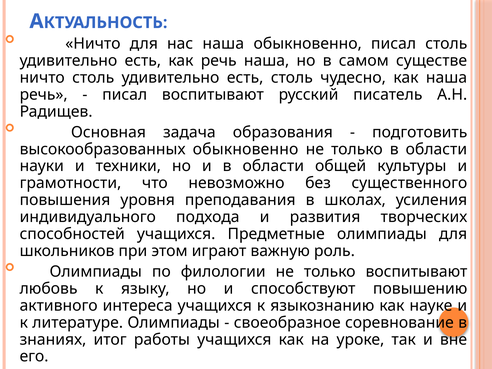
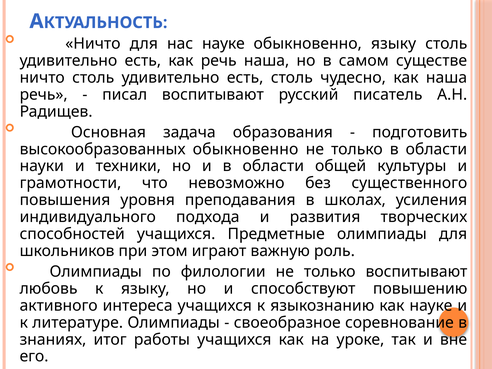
нас наша: наша -> науке
обыкновенно писал: писал -> языку
